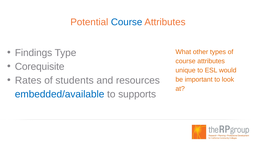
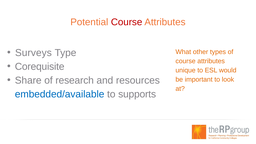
Course at (127, 22) colour: blue -> red
Findings: Findings -> Surveys
Rates: Rates -> Share
students: students -> research
